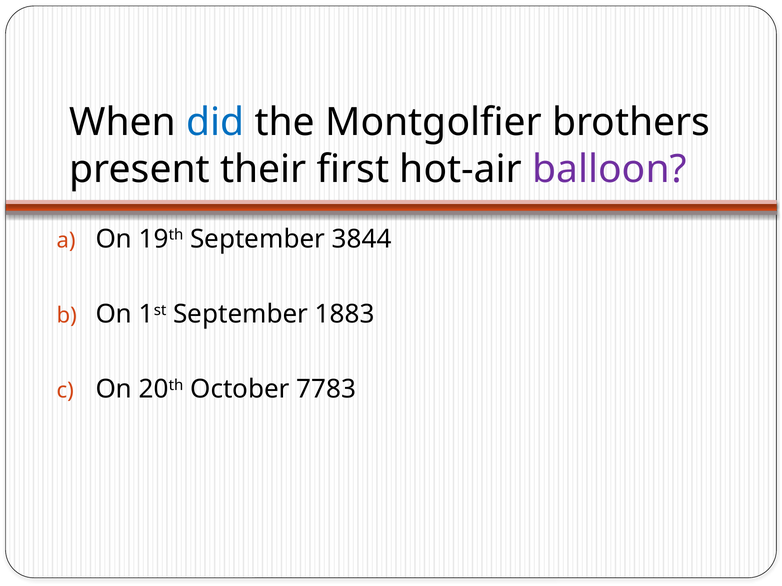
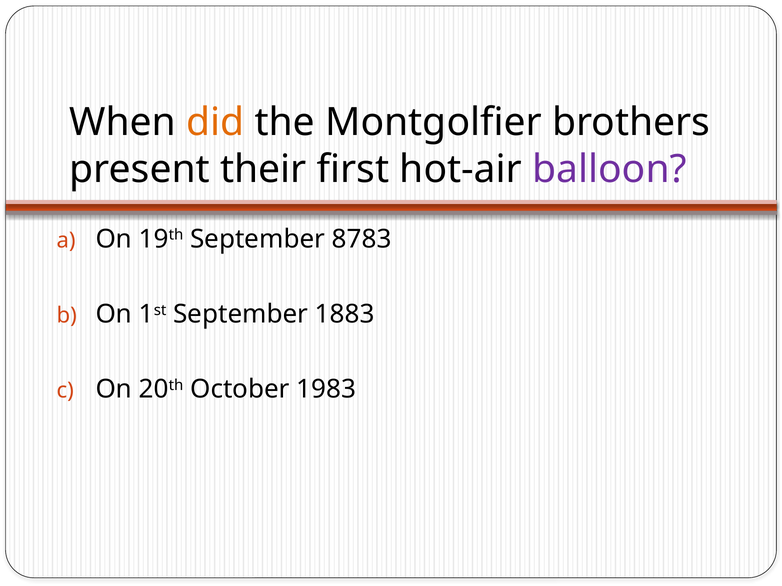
did colour: blue -> orange
3844: 3844 -> 8783
7783: 7783 -> 1983
